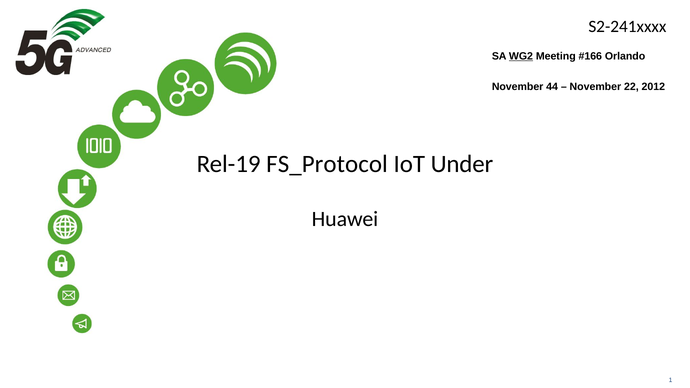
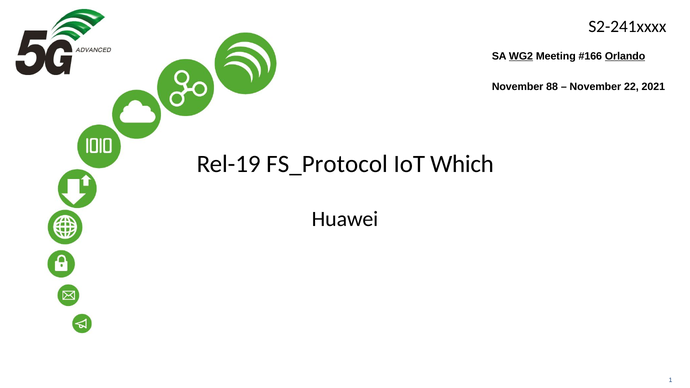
Orlando underline: none -> present
44: 44 -> 88
22 2012: 2012 -> 2021
Under: Under -> Which
